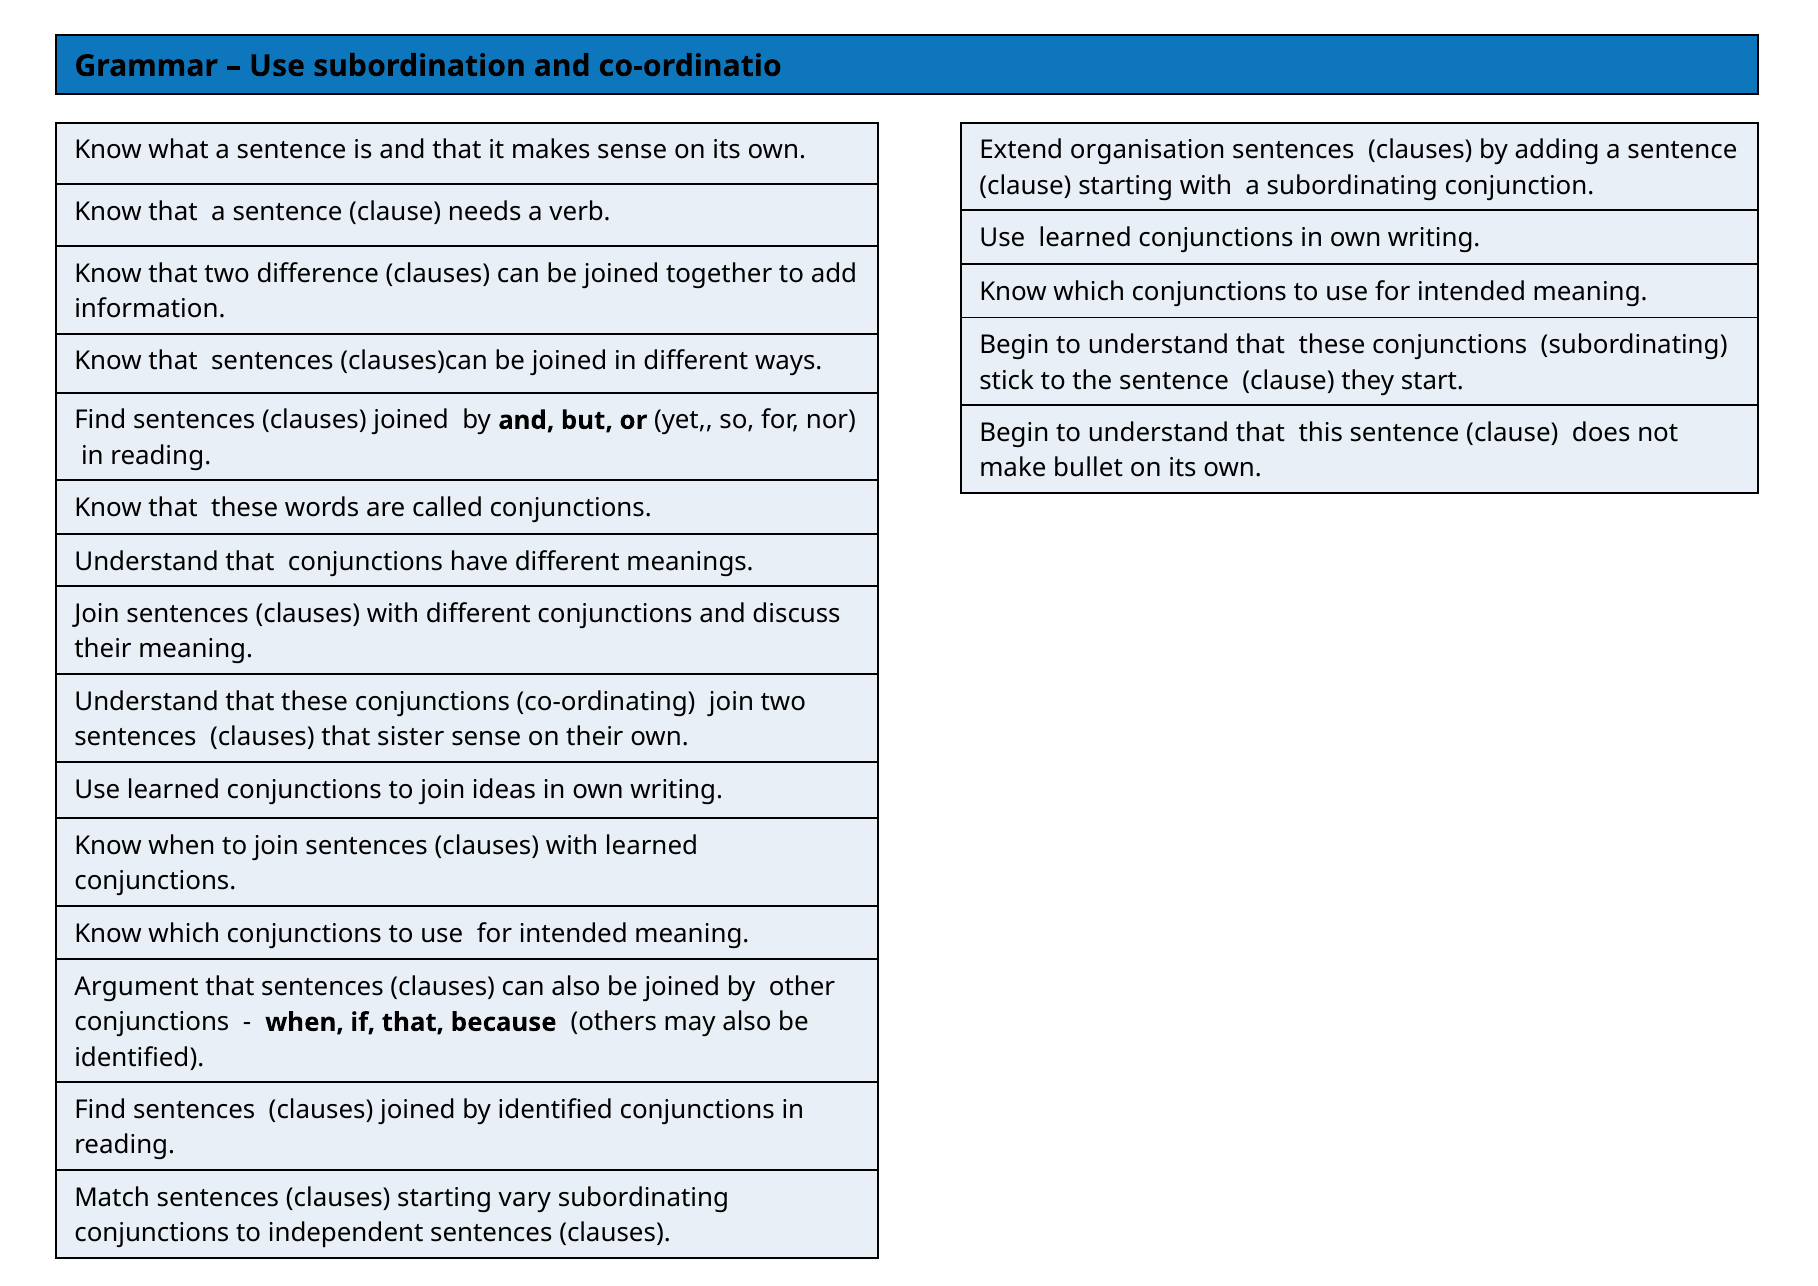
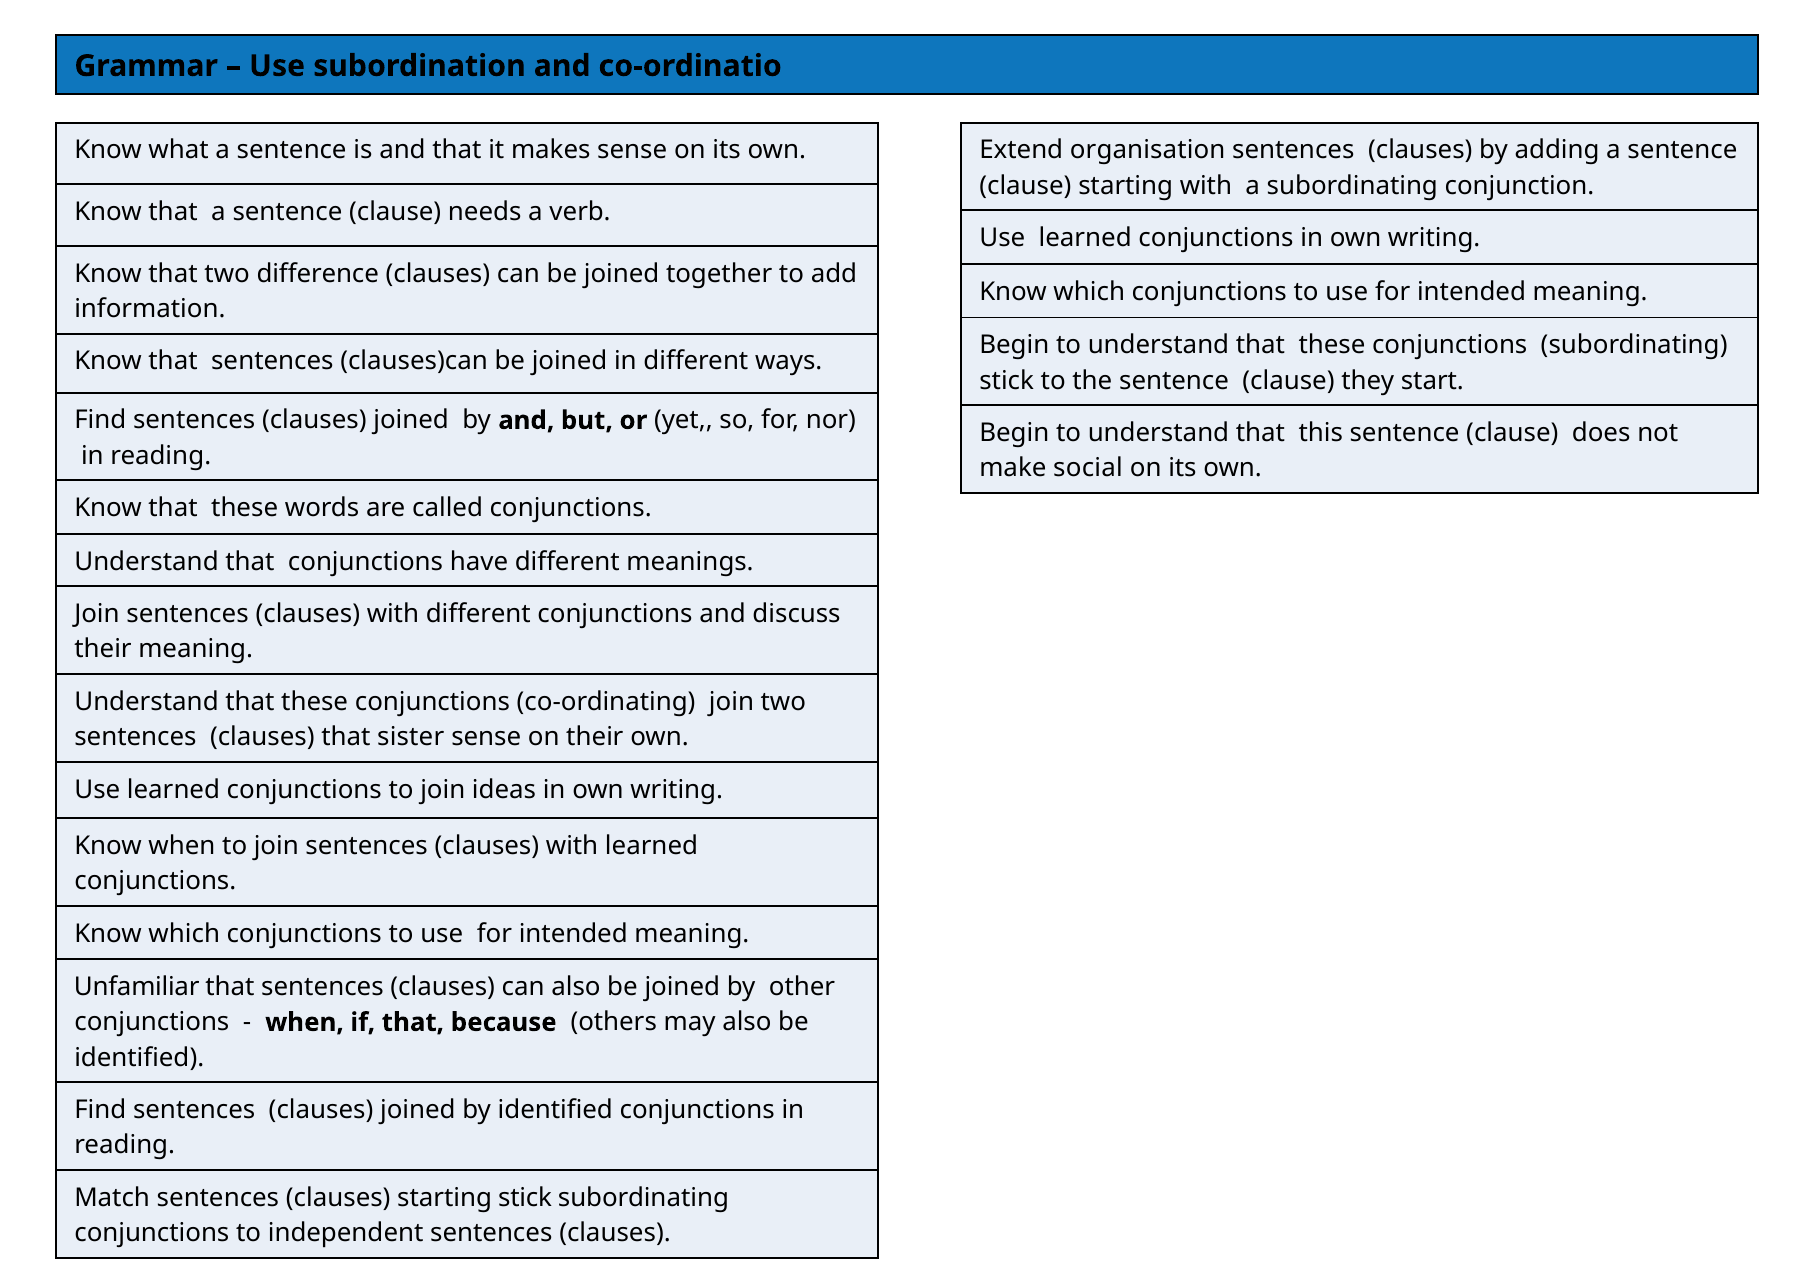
bullet: bullet -> social
Argument: Argument -> Unfamiliar
starting vary: vary -> stick
